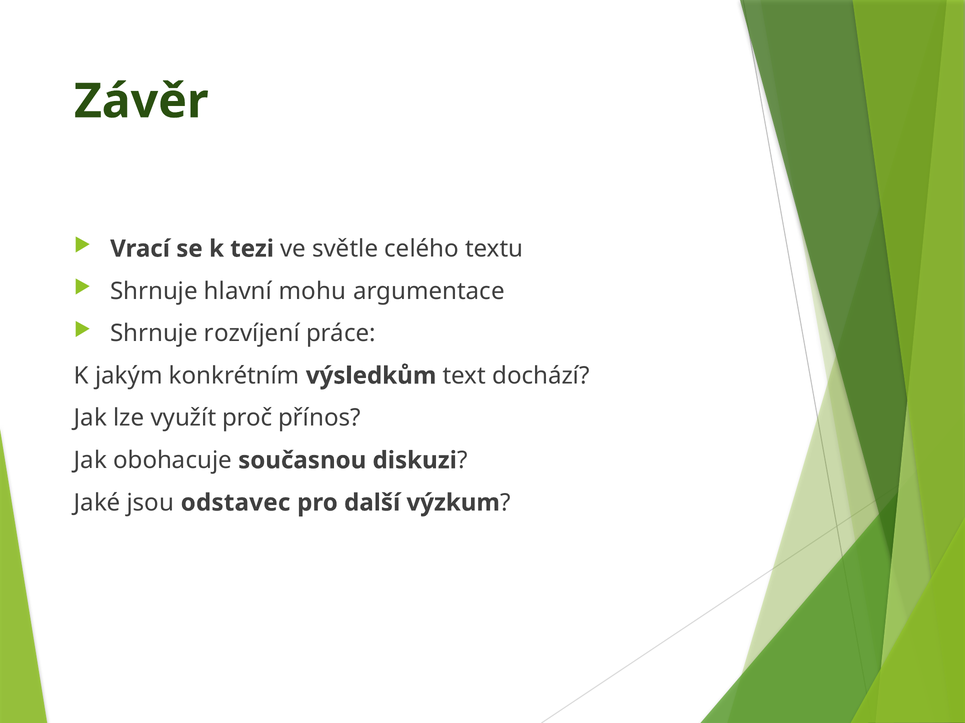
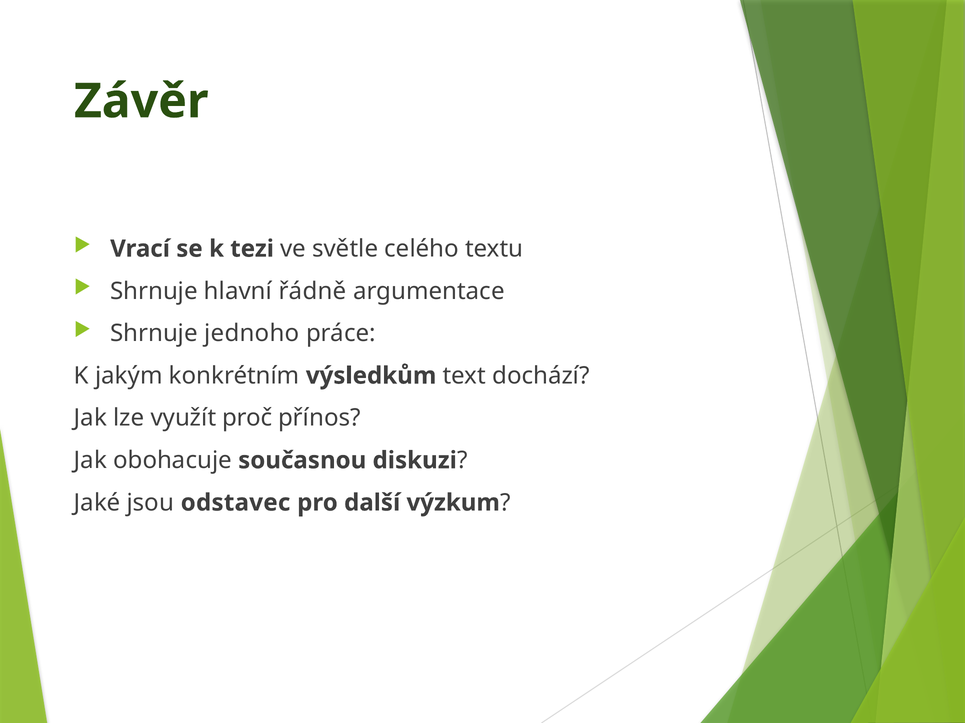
mohu: mohu -> řádně
rozvíjení: rozvíjení -> jednoho
